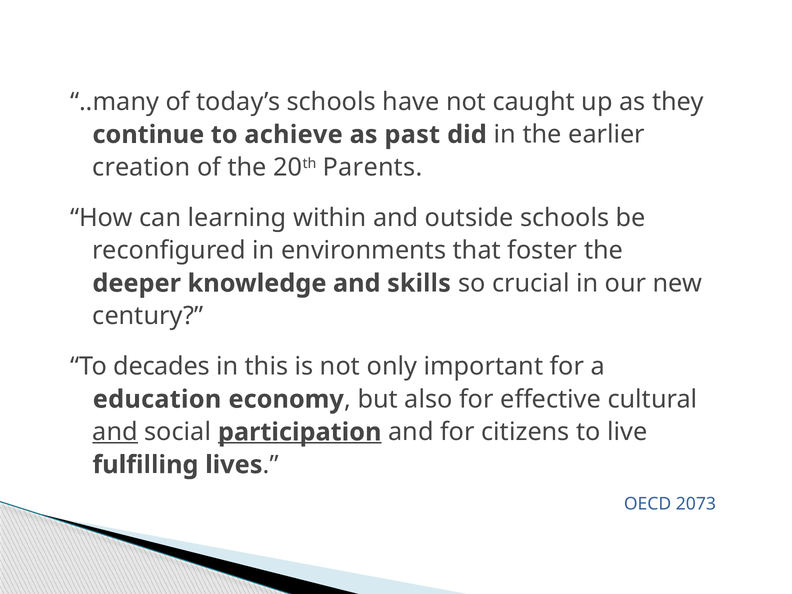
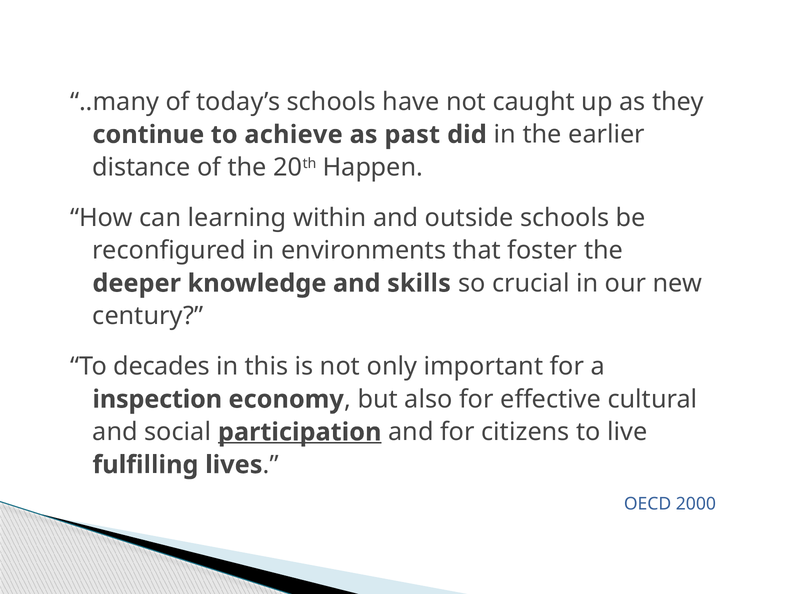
creation: creation -> distance
Parents: Parents -> Happen
education: education -> inspection
and at (115, 432) underline: present -> none
2073: 2073 -> 2000
